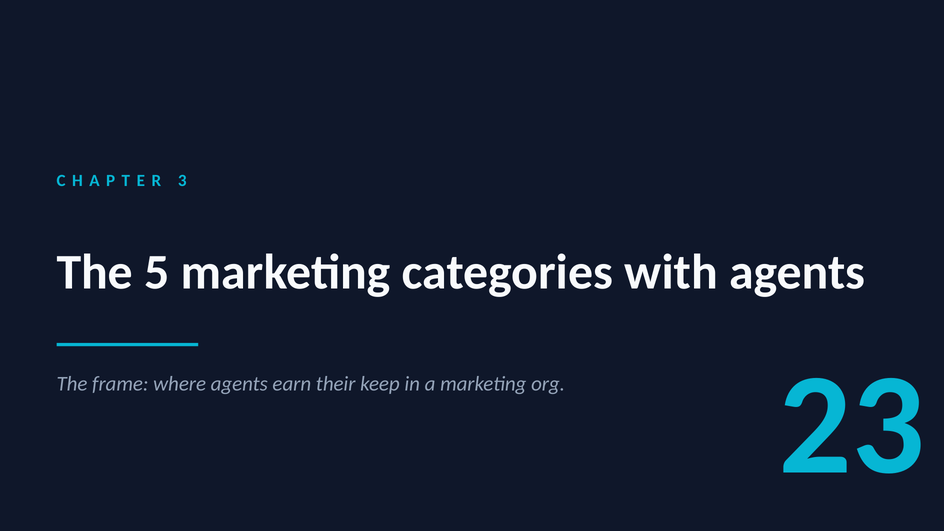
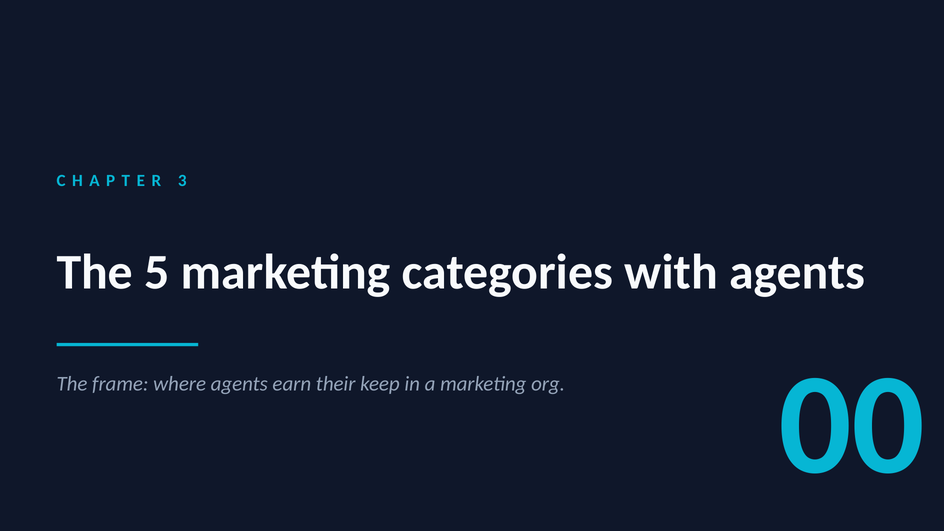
23: 23 -> 00
